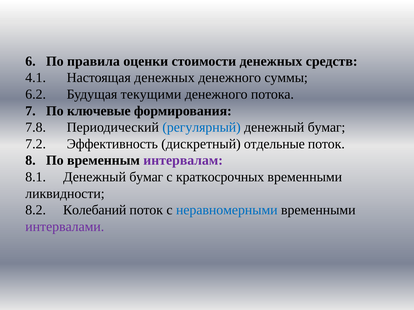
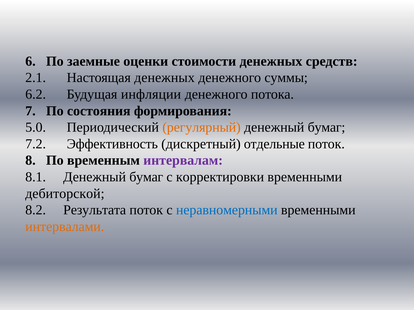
правила: правила -> заемные
4.1: 4.1 -> 2.1
текущими: текущими -> инфляции
ключевые: ключевые -> состояния
7.8: 7.8 -> 5.0
регулярный colour: blue -> orange
краткосрочных: краткосрочных -> корректировки
ликвидности: ликвидности -> дебиторской
Колебаний: Колебаний -> Результата
интервалами colour: purple -> orange
